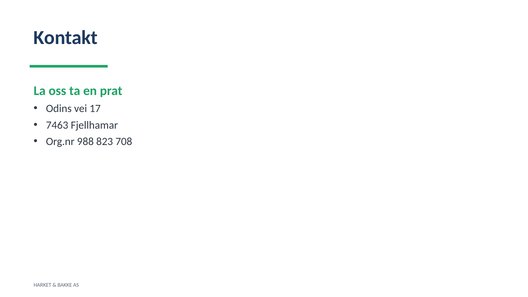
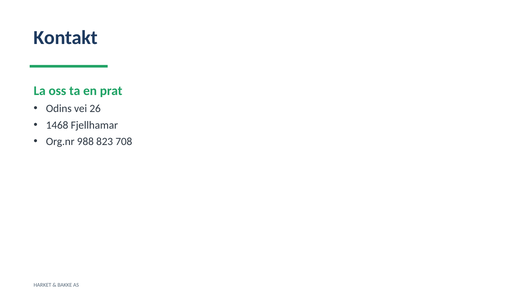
17: 17 -> 26
7463: 7463 -> 1468
